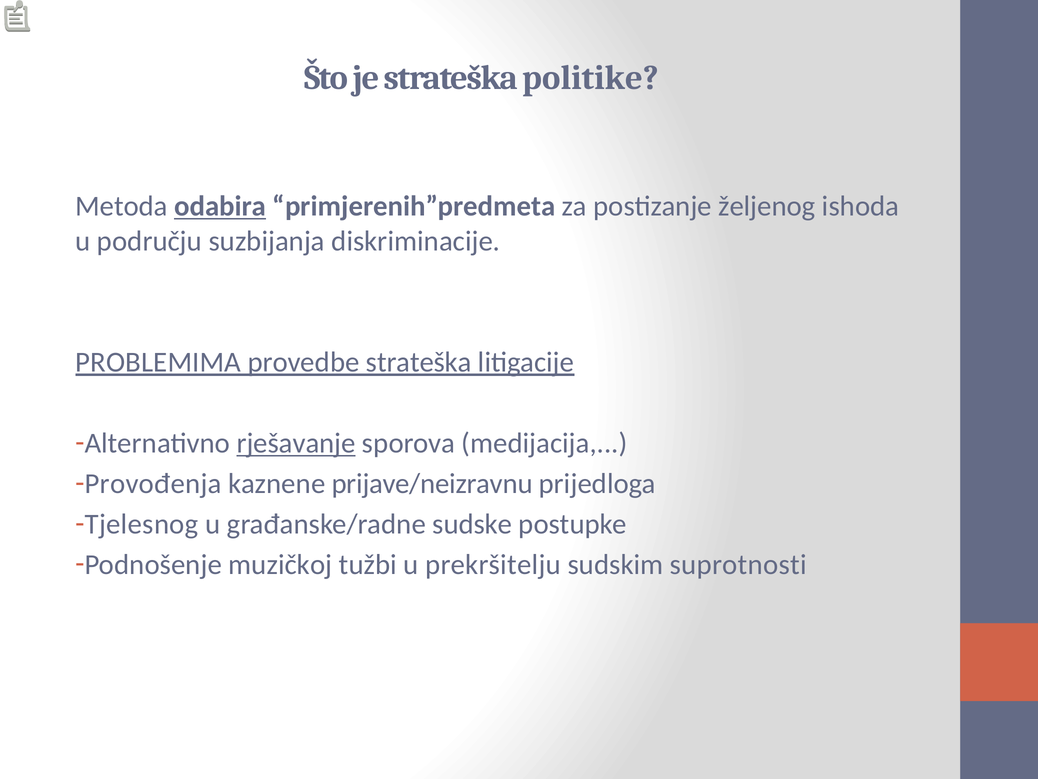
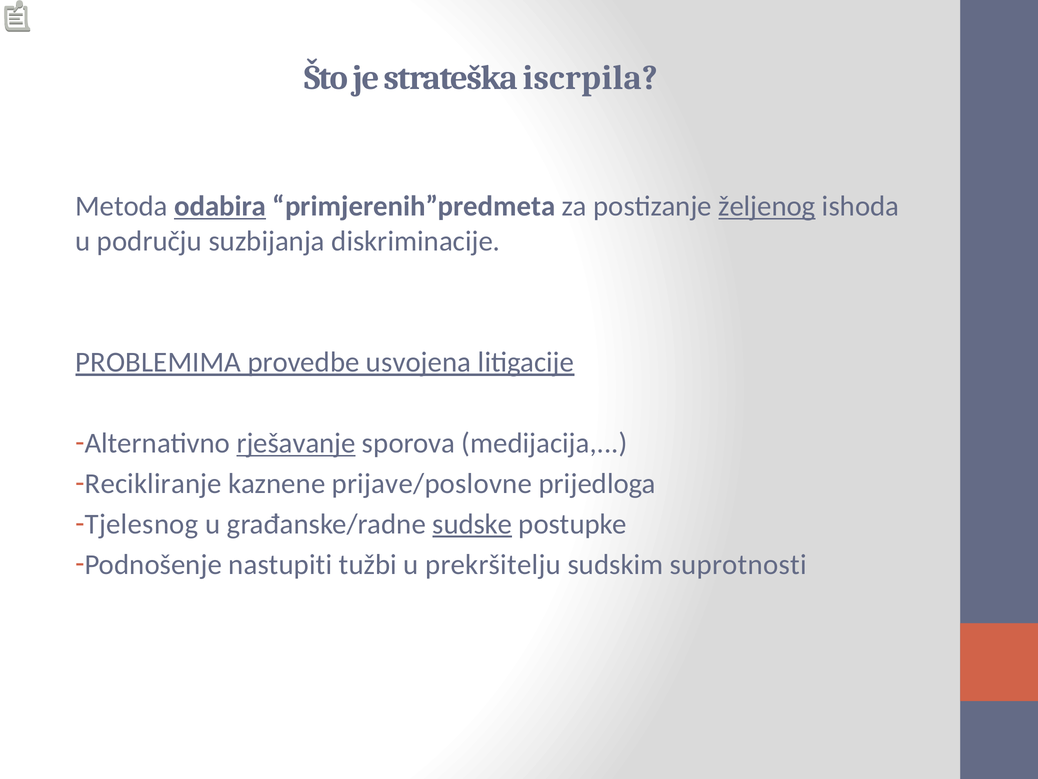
politike: politike -> iscrpila
željenog underline: none -> present
provedbe strateška: strateška -> usvojena
Provođenja: Provođenja -> Recikliranje
prijave/neizravnu: prijave/neizravnu -> prijave/poslovne
sudske underline: none -> present
muzičkoj: muzičkoj -> nastupiti
